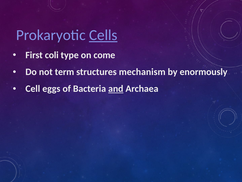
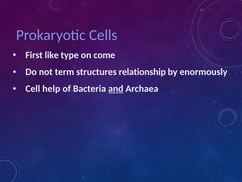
Cells underline: present -> none
coli: coli -> like
mechanism: mechanism -> relationship
eggs: eggs -> help
